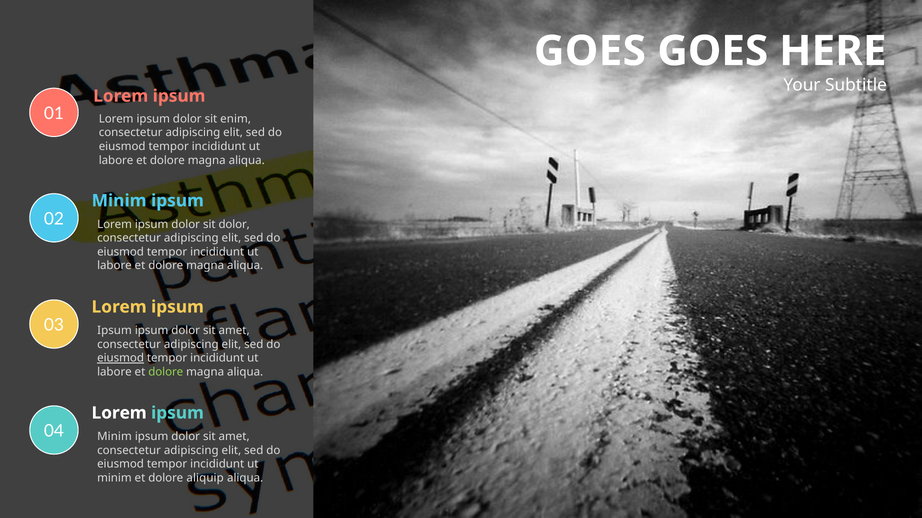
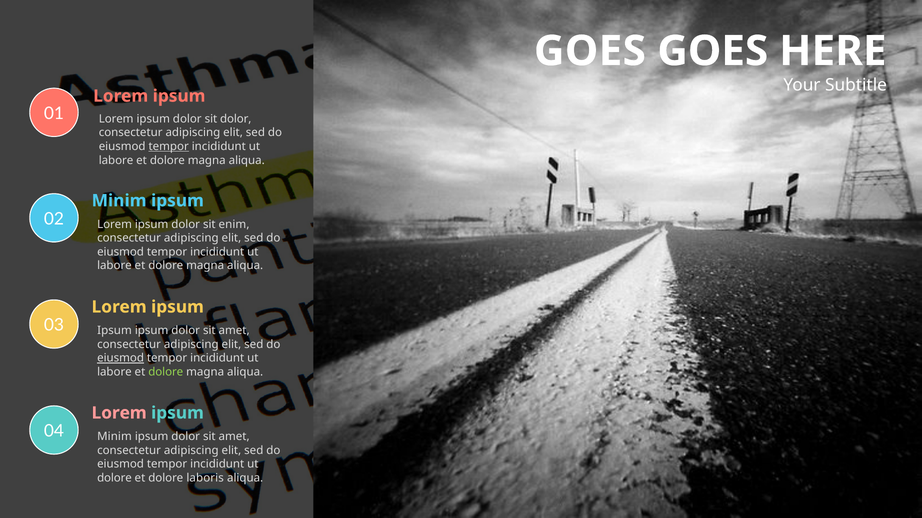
sit enim: enim -> dolor
tempor at (169, 147) underline: none -> present
sit dolor: dolor -> enim
Lorem at (119, 413) colour: white -> pink
minim at (114, 478): minim -> dolore
aliquip: aliquip -> laboris
